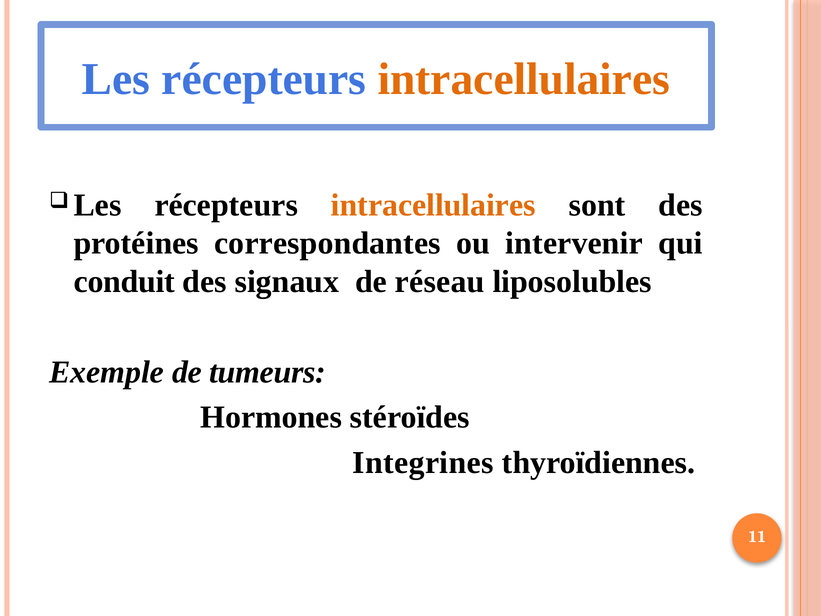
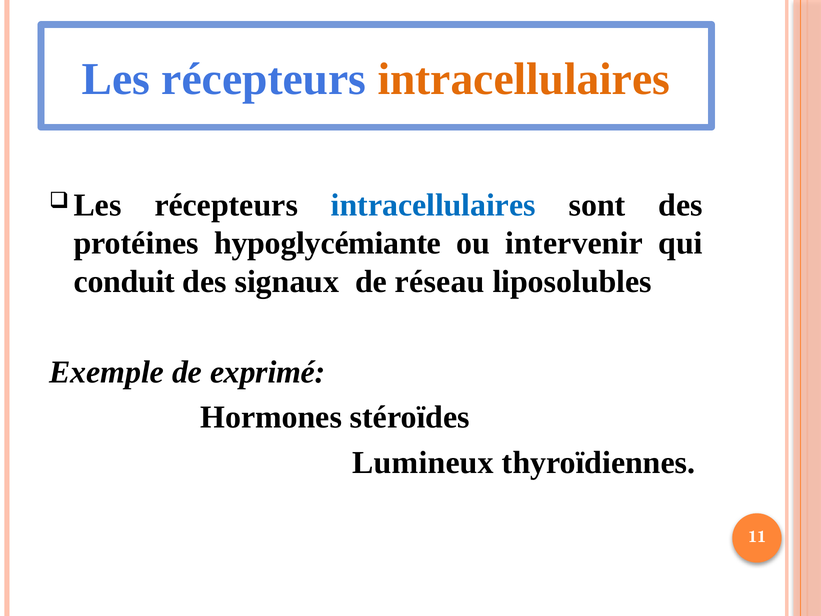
intracellulaires at (433, 205) colour: orange -> blue
correspondantes: correspondantes -> hypoglycémiante
tumeurs: tumeurs -> exprimé
Integrines: Integrines -> Lumineux
